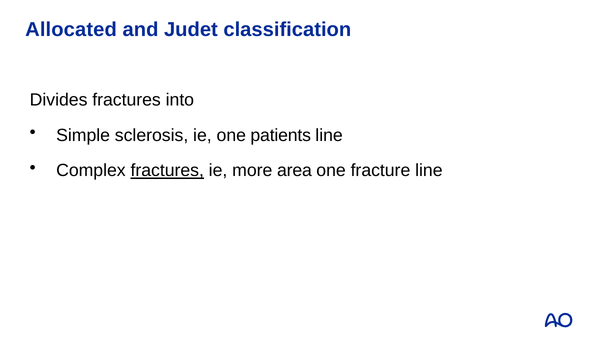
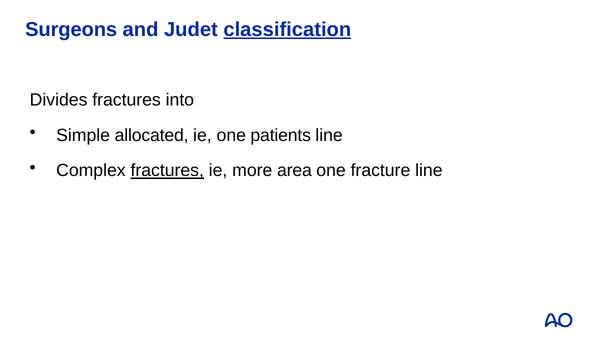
Allocated: Allocated -> Surgeons
classification underline: none -> present
sclerosis: sclerosis -> allocated
